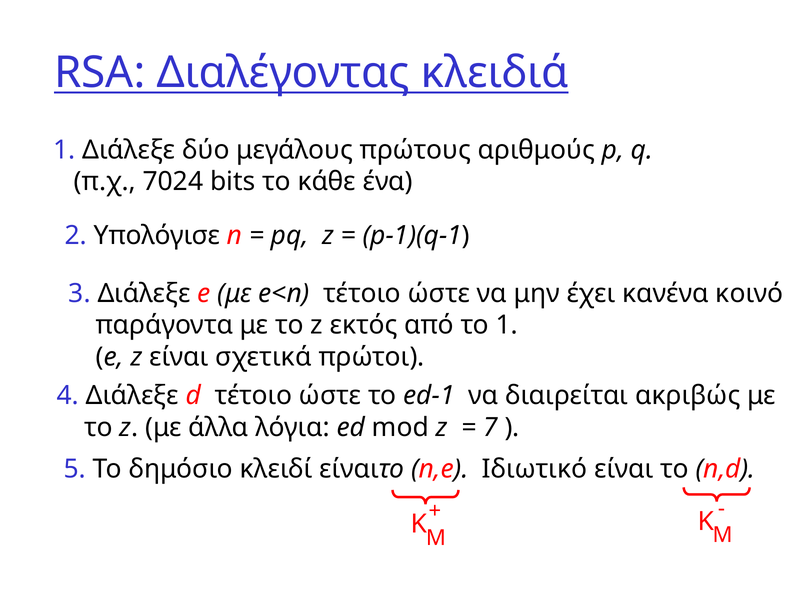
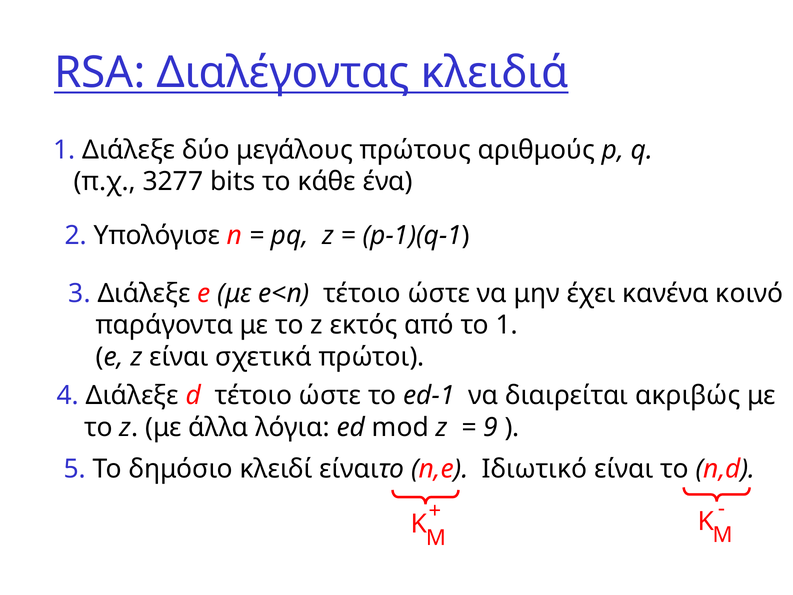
7024: 7024 -> 3277
7: 7 -> 9
